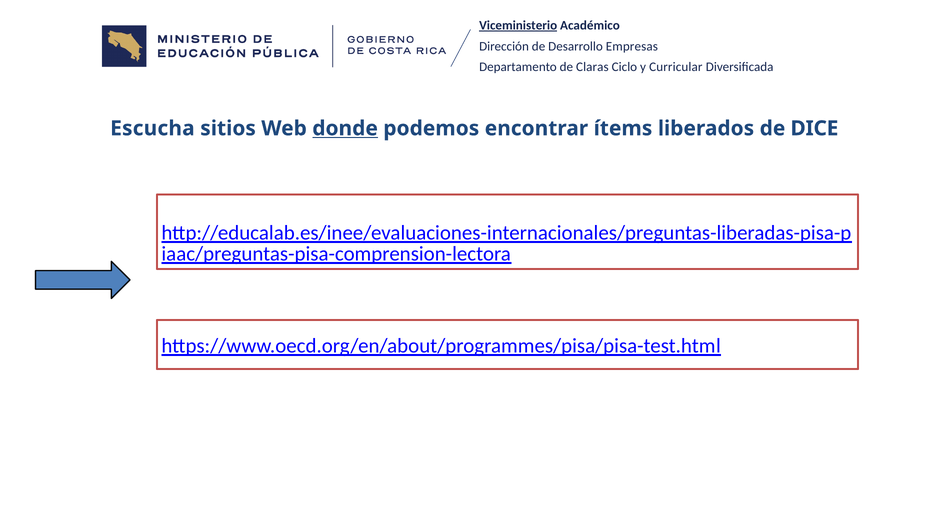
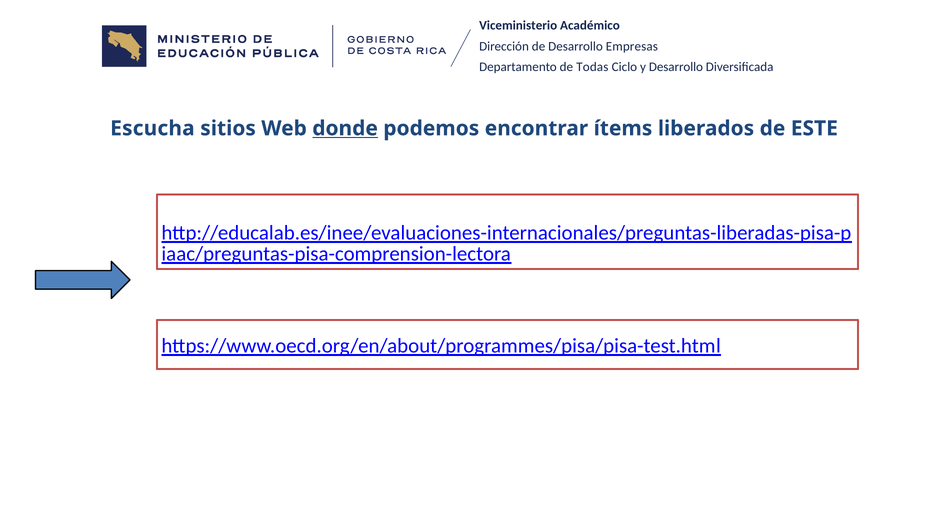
Viceministerio underline: present -> none
Claras: Claras -> Todas
y Curricular: Curricular -> Desarrollo
DICE: DICE -> ESTE
